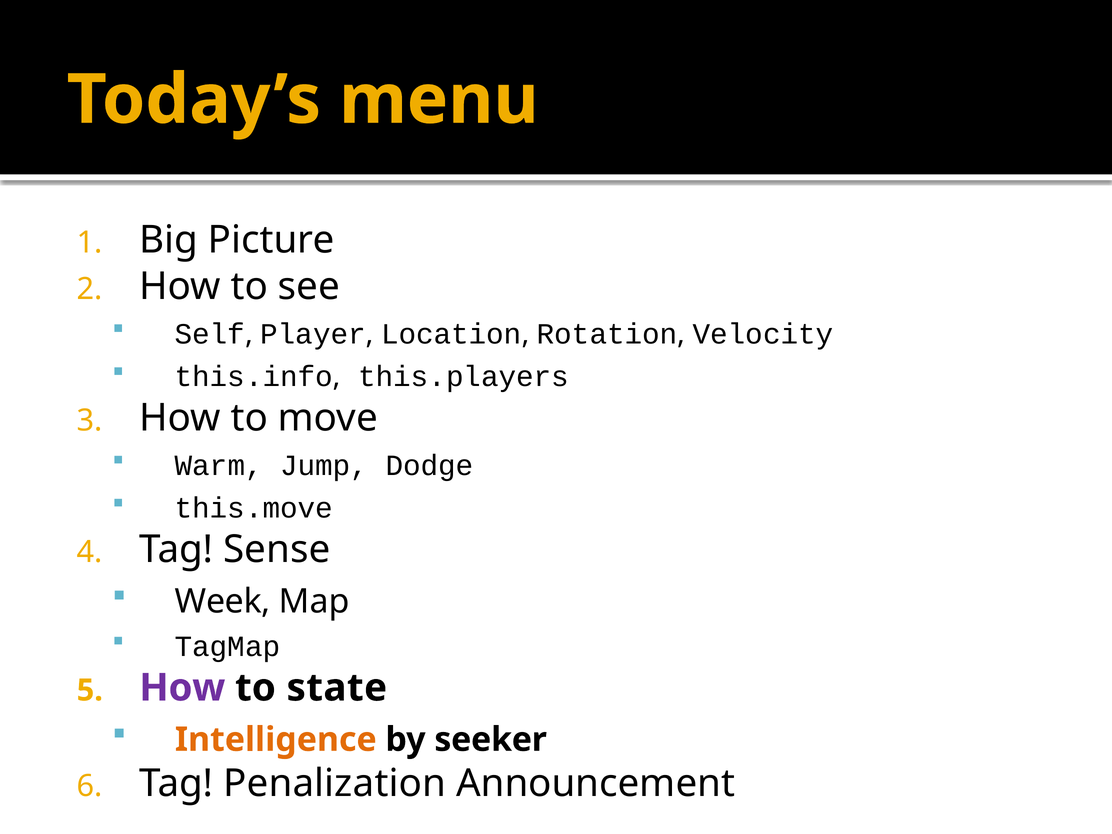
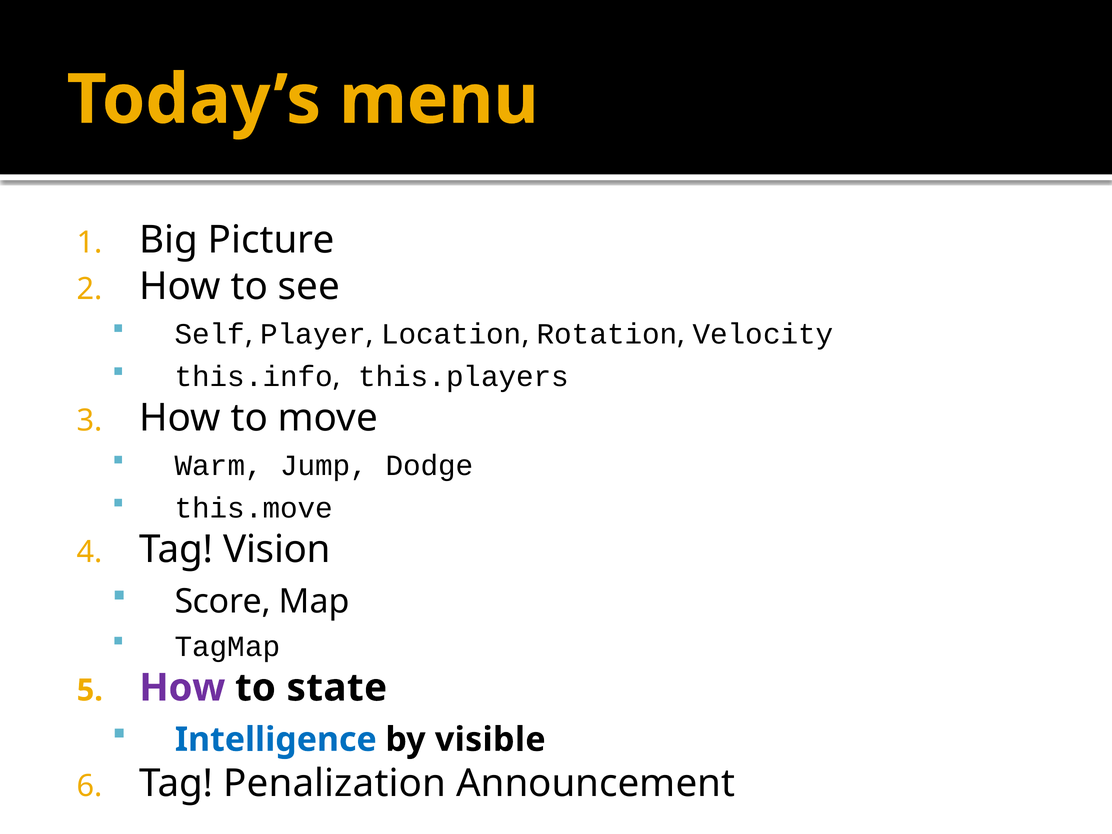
Sense: Sense -> Vision
Week: Week -> Score
Intelligence colour: orange -> blue
seeker: seeker -> visible
